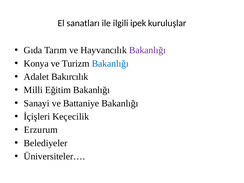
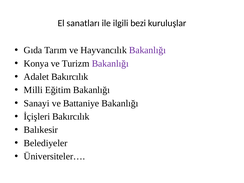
ipek: ipek -> bezi
Bakanlığı at (110, 64) colour: blue -> purple
İçişleri Keçecilik: Keçecilik -> Bakırcılık
Erzurum: Erzurum -> Balıkesir
